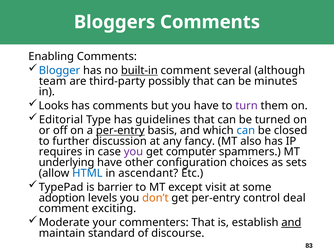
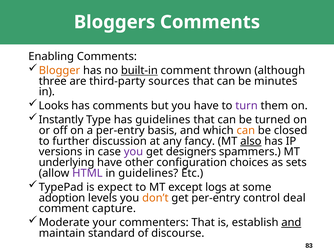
Blogger colour: blue -> orange
several: several -> thrown
team: team -> three
possibly: possibly -> sources
Editorial: Editorial -> Instantly
per-entry at (120, 131) underline: present -> none
can at (246, 131) colour: blue -> orange
also underline: none -> present
requires: requires -> versions
computer: computer -> designers
HTML colour: blue -> purple
in ascendant: ascendant -> guidelines
barrier: barrier -> expect
visit: visit -> logs
exciting: exciting -> capture
